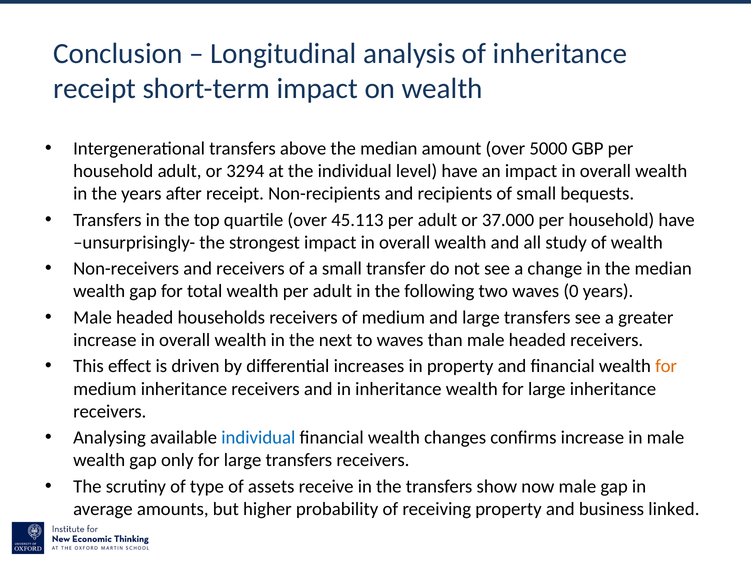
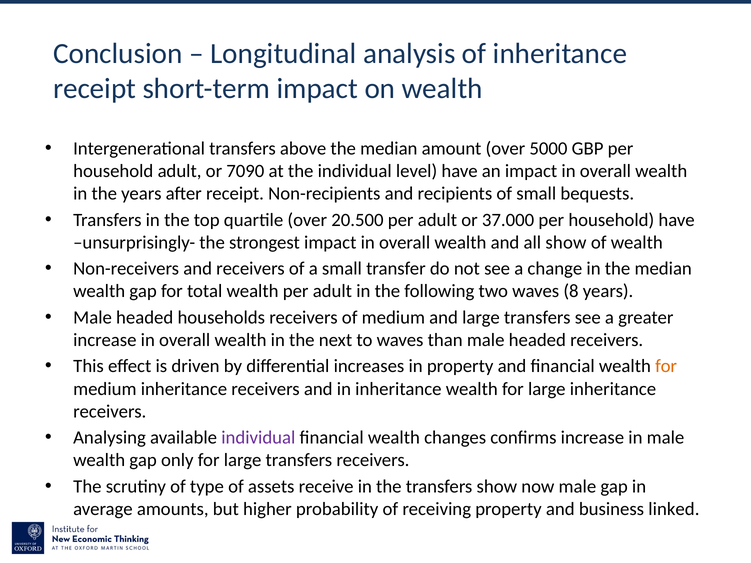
3294: 3294 -> 7090
45.113: 45.113 -> 20.500
all study: study -> show
0: 0 -> 8
individual at (258, 438) colour: blue -> purple
